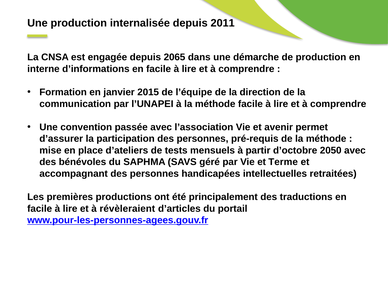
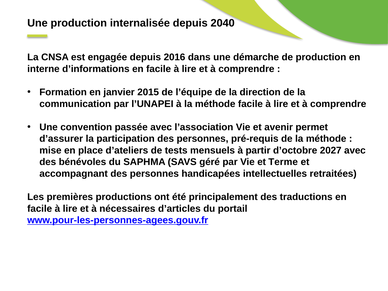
2011: 2011 -> 2040
2065: 2065 -> 2016
2050: 2050 -> 2027
révèleraient: révèleraient -> nécessaires
